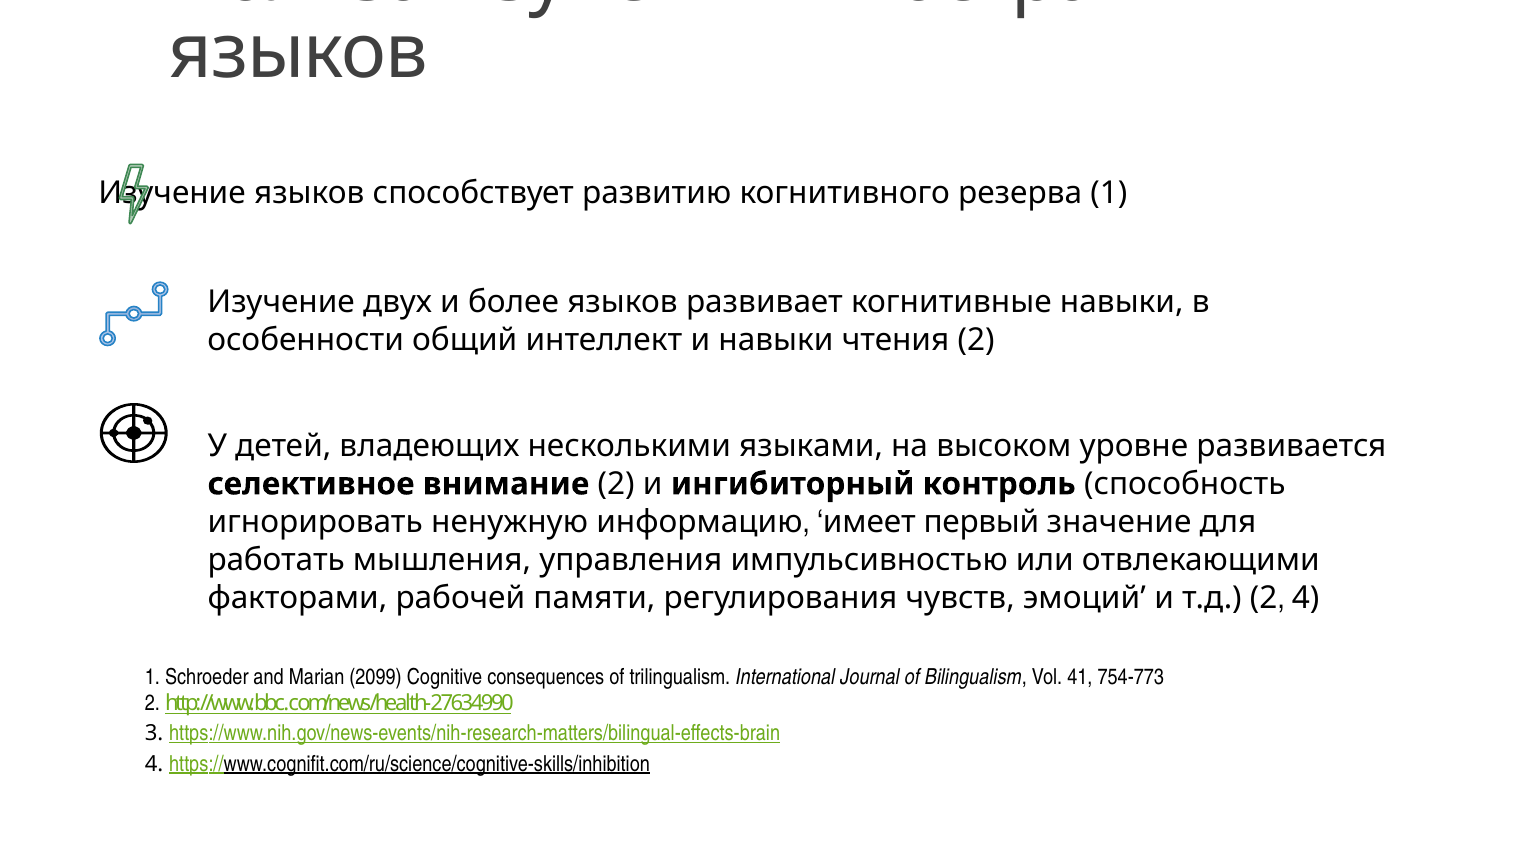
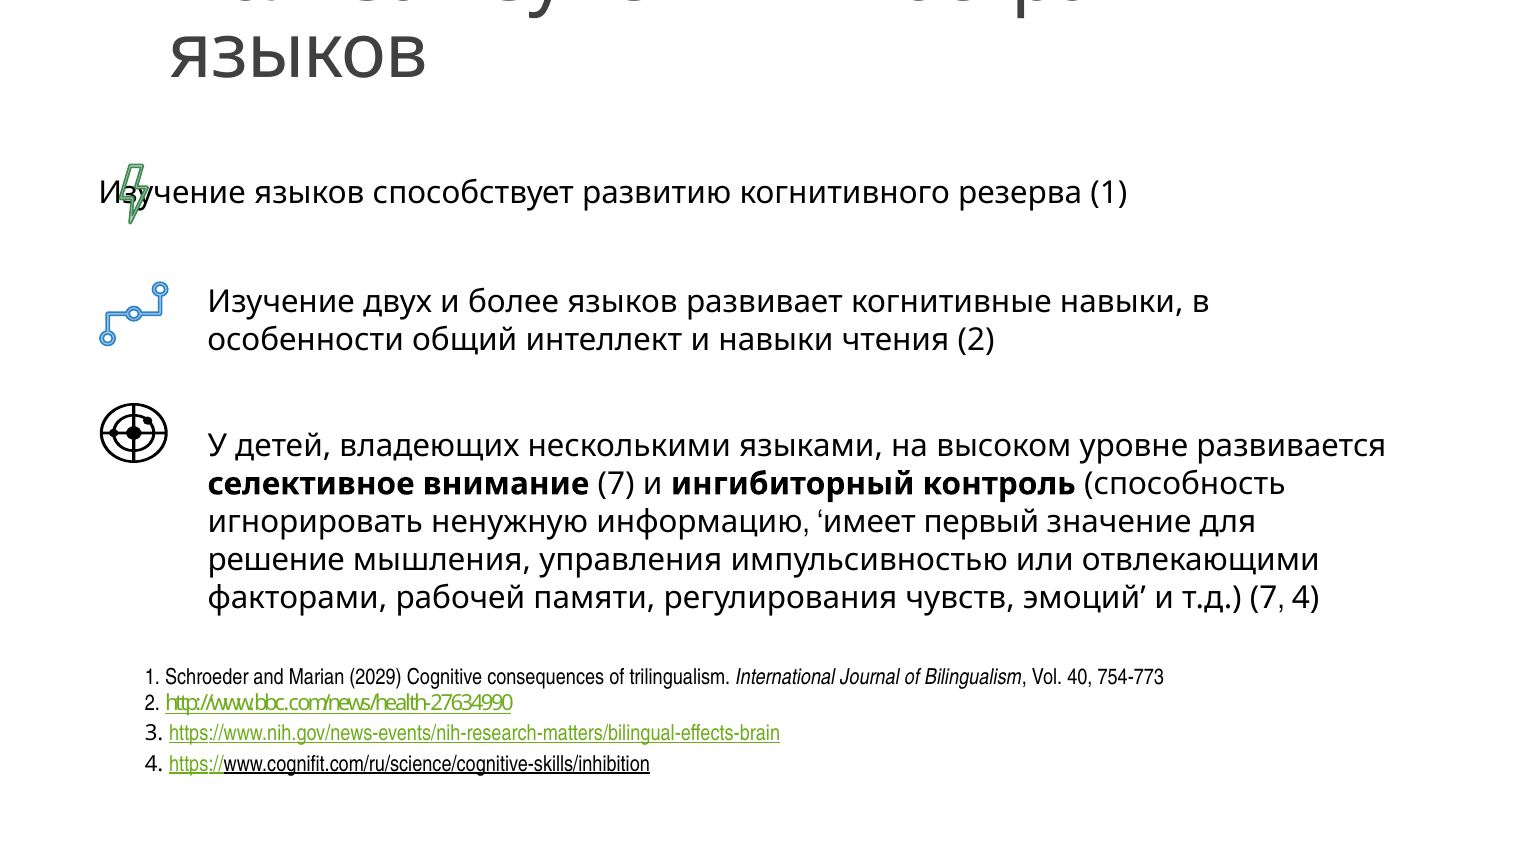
внимание 2: 2 -> 7
работать: работать -> решение
т.д 2: 2 -> 7
2099: 2099 -> 2029
41: 41 -> 40
